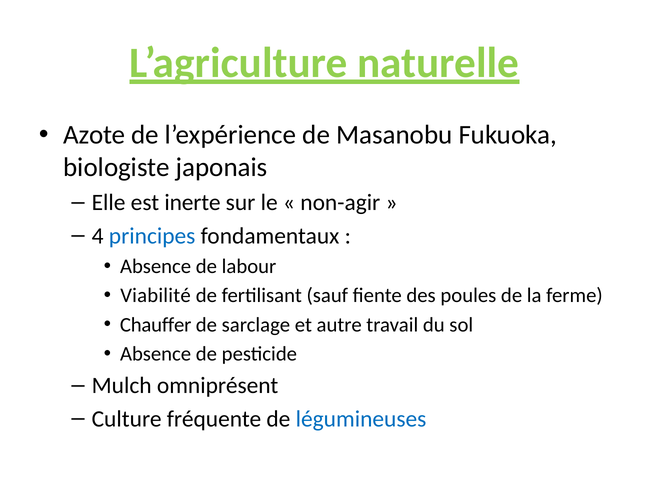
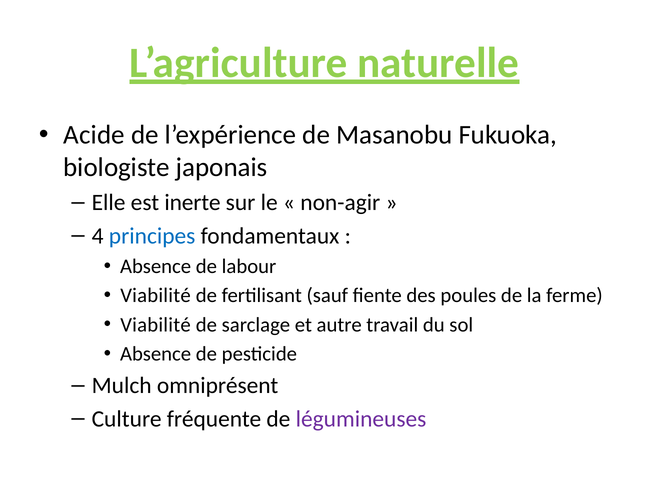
Azote: Azote -> Acide
Chauffer at (156, 325): Chauffer -> Viabilité
légumineuses colour: blue -> purple
